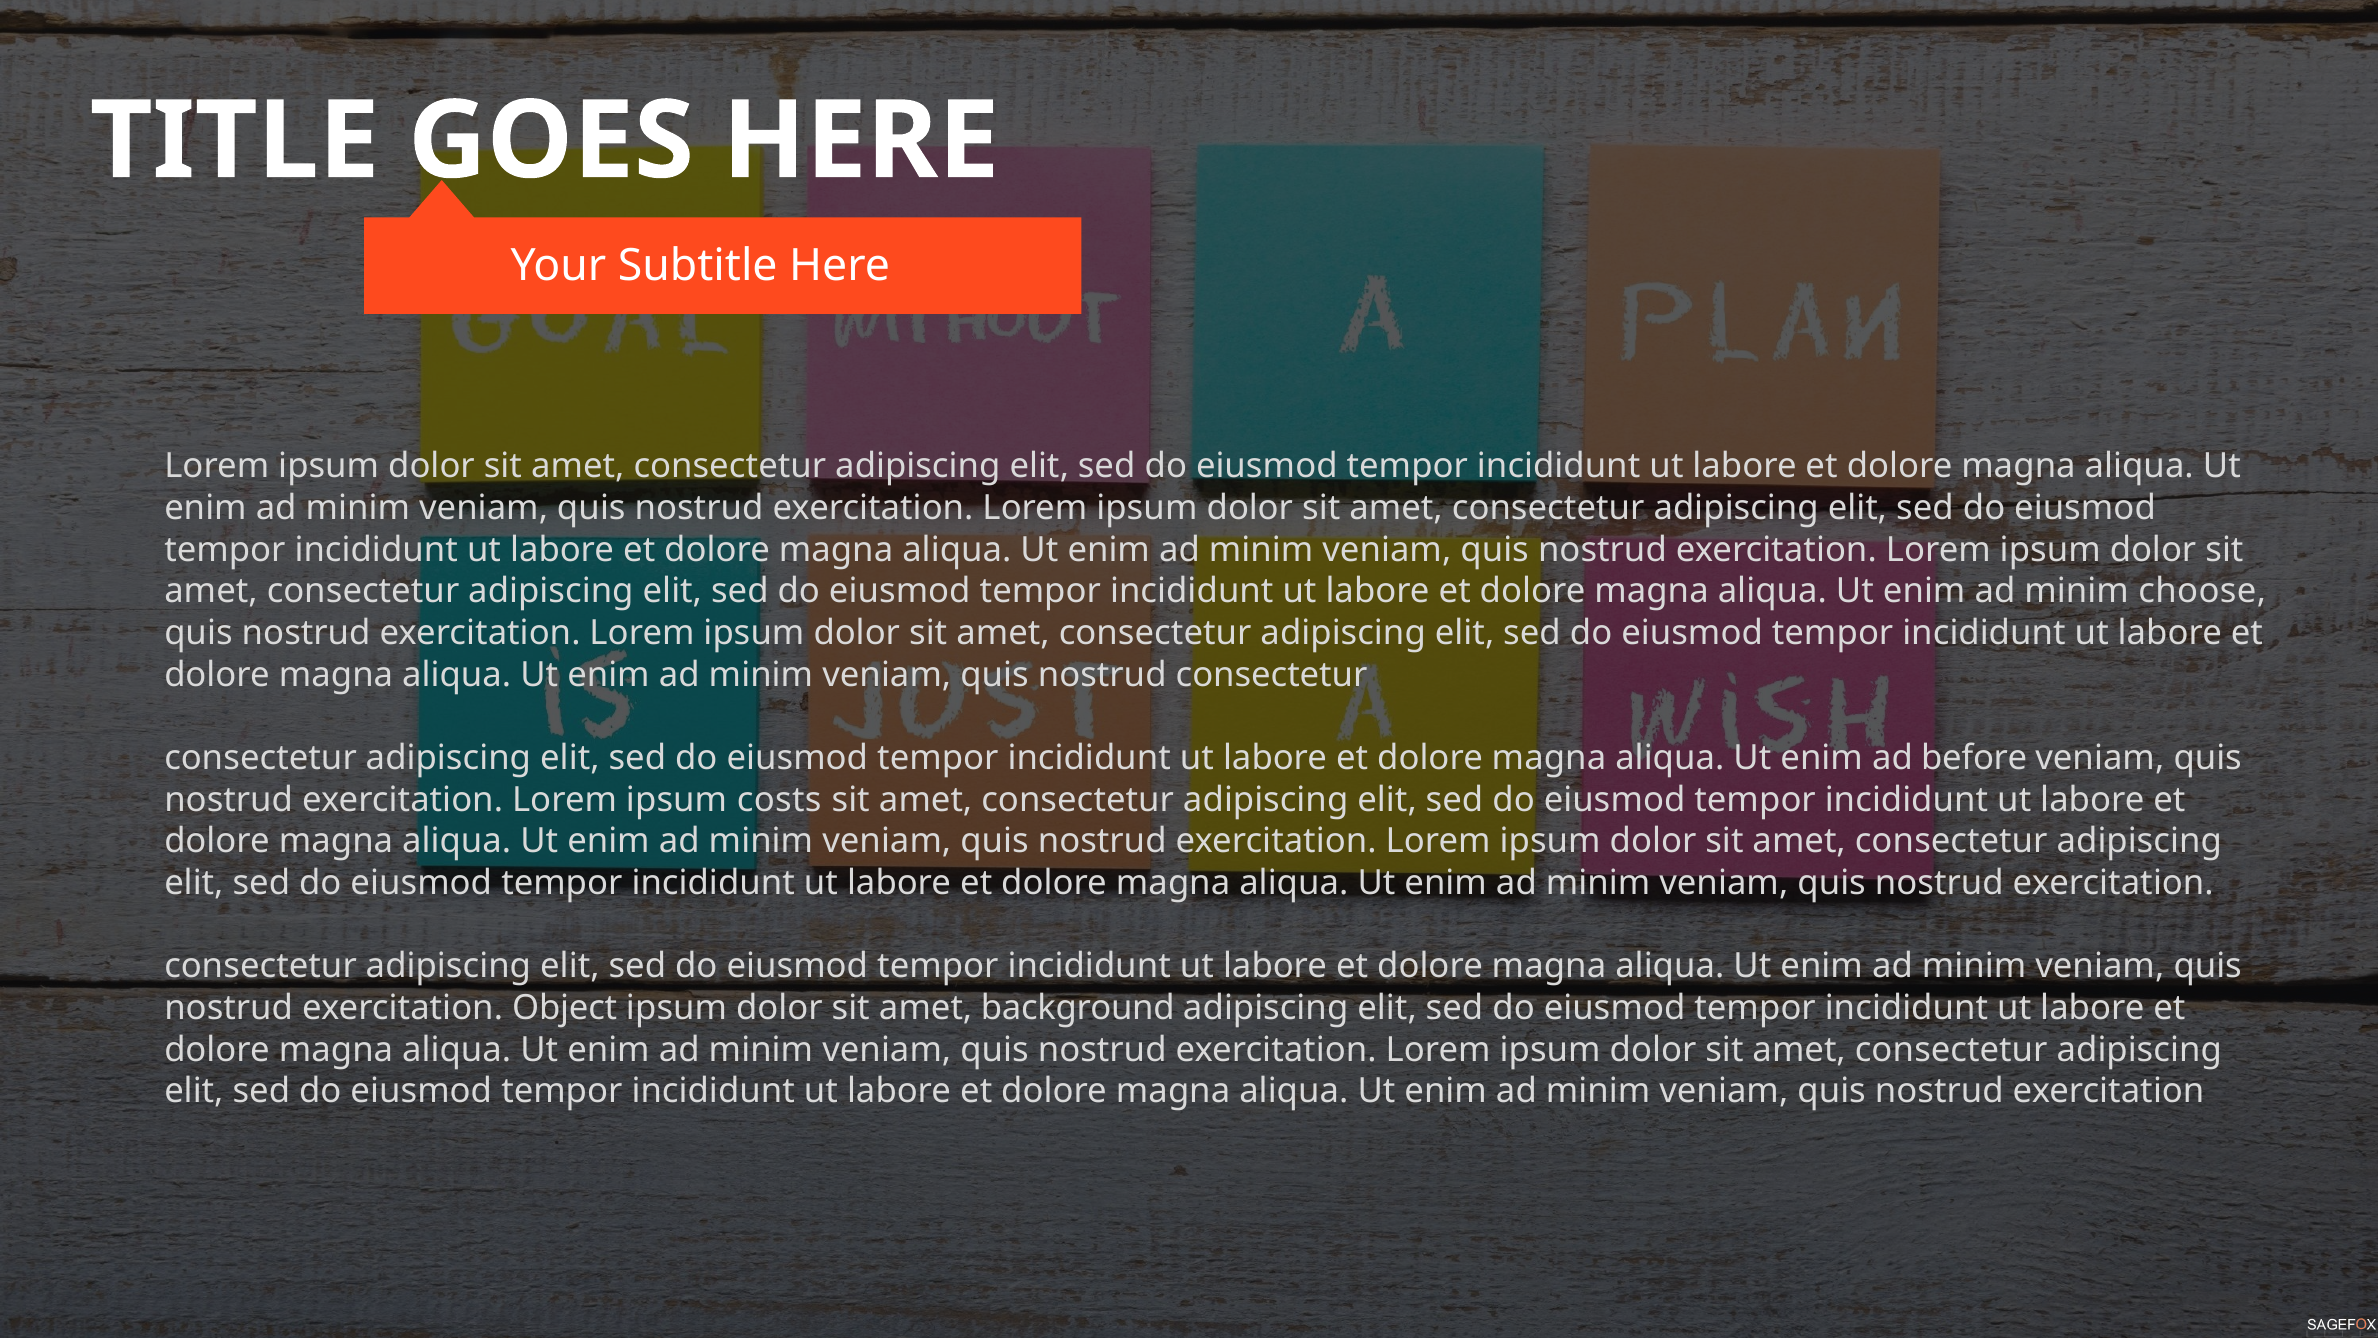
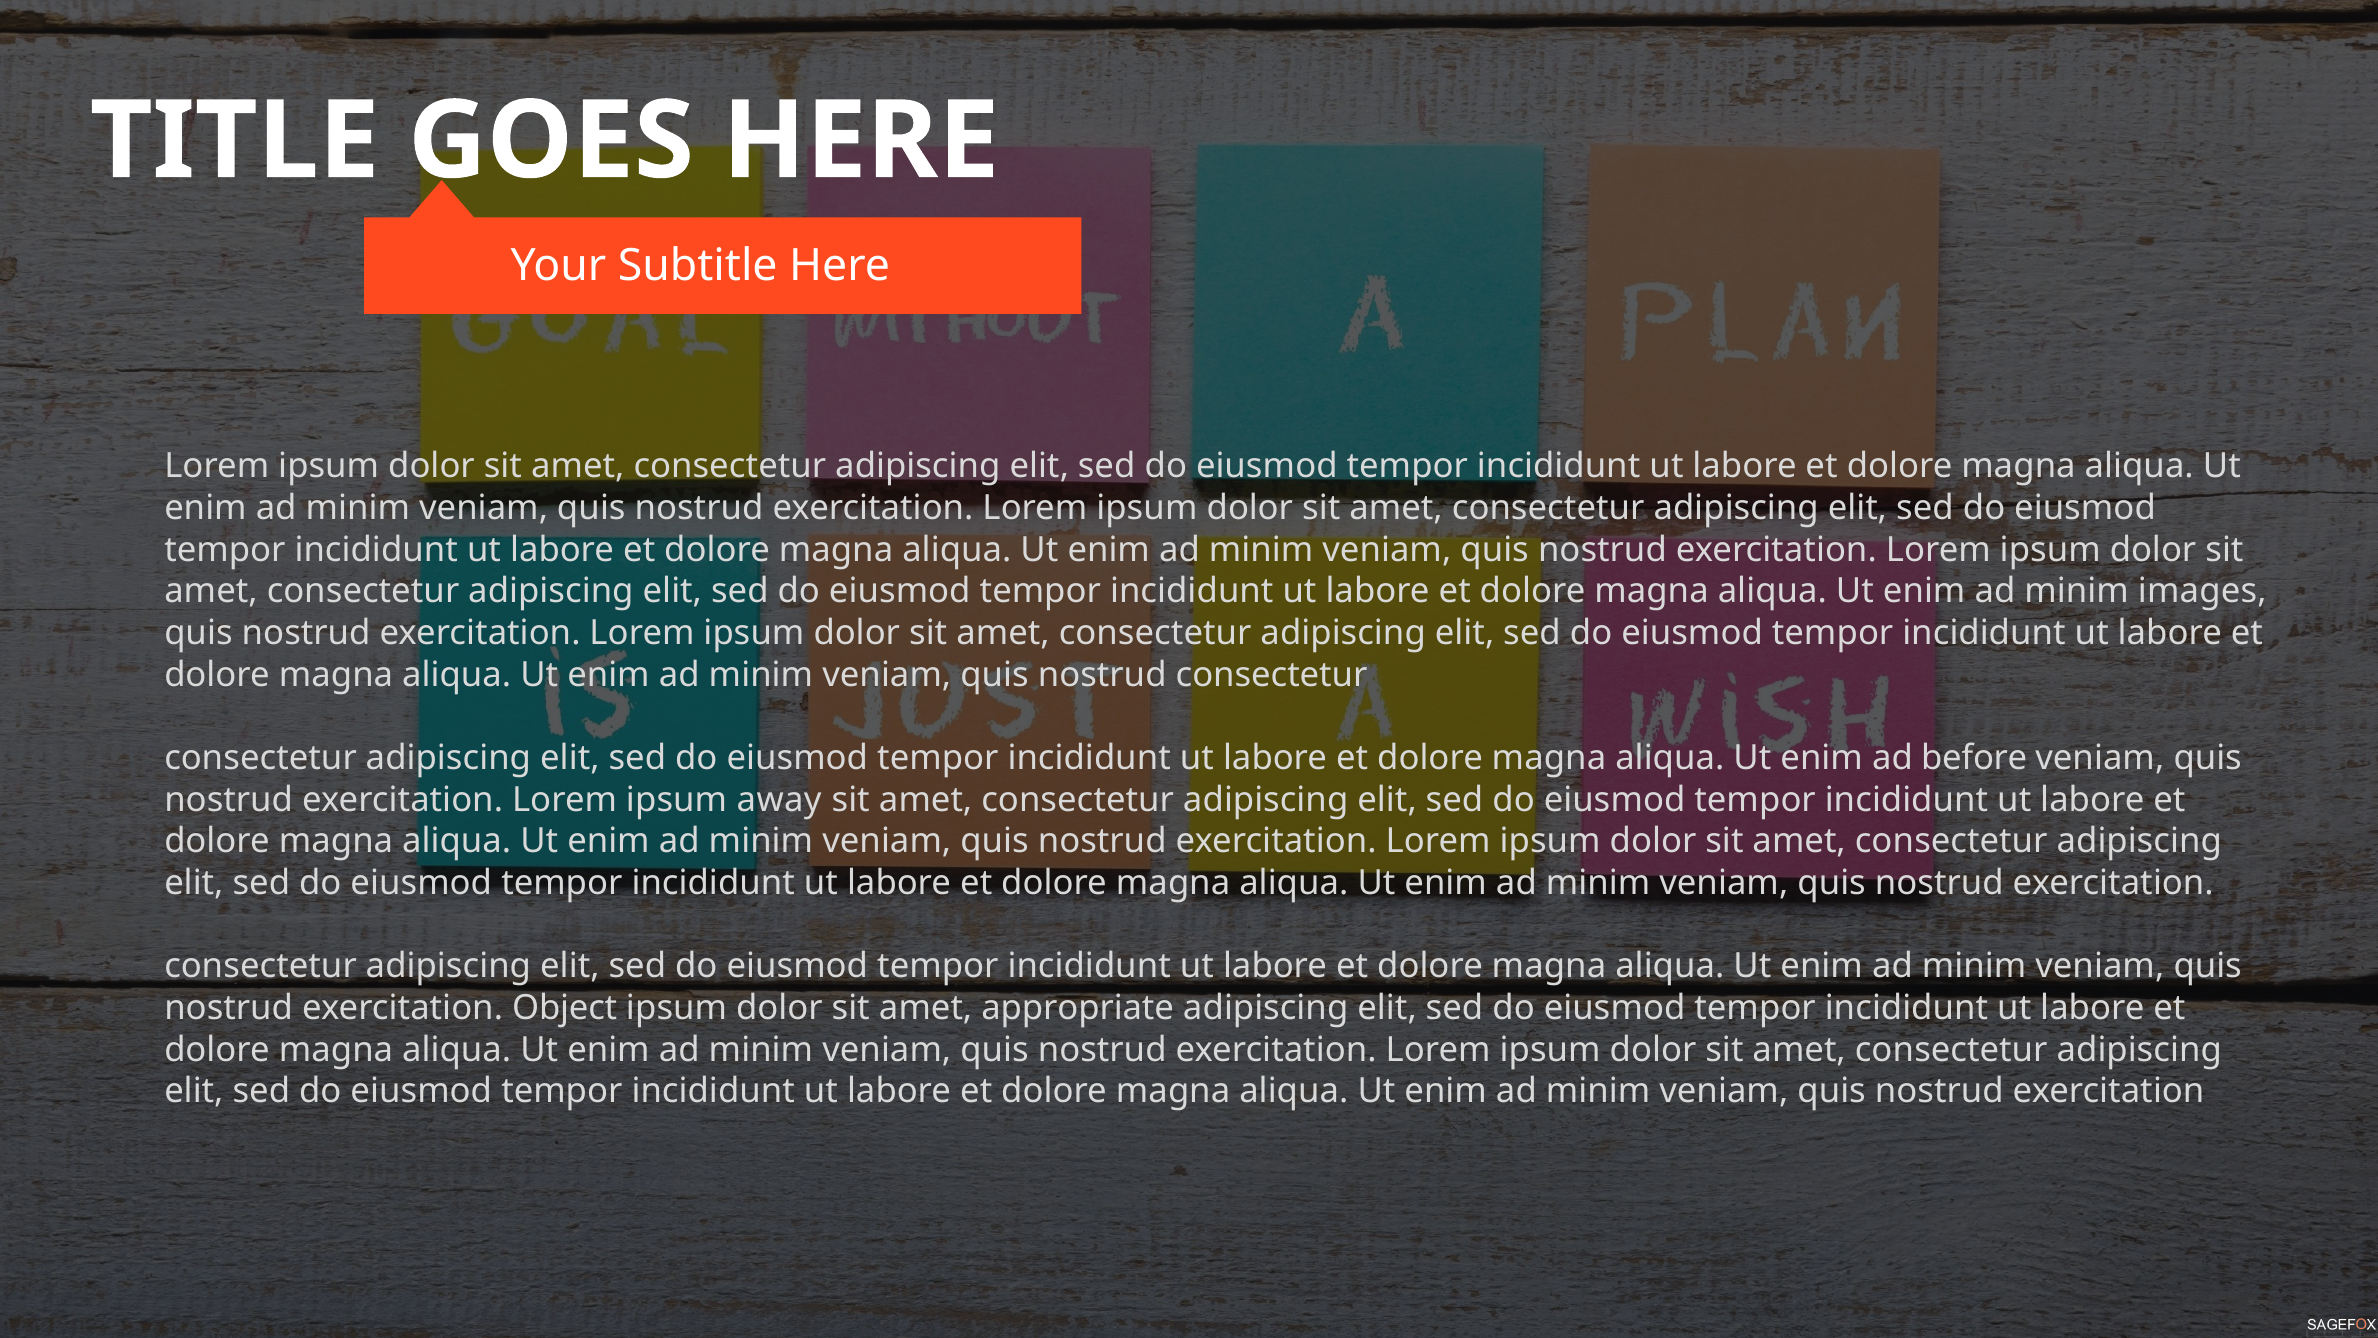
choose: choose -> images
costs: costs -> away
background: background -> appropriate
